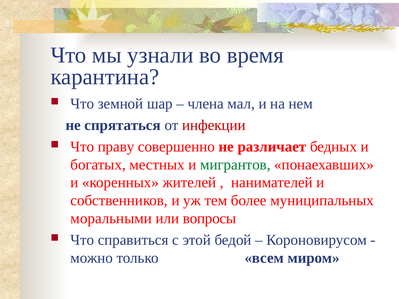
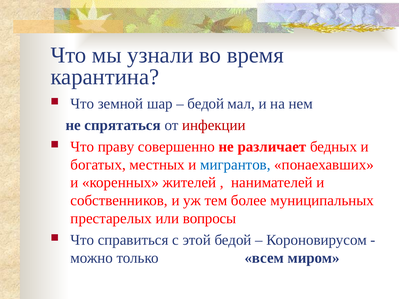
члена at (206, 104): члена -> бедой
мигрантов colour: green -> blue
моральными: моральными -> престарелых
